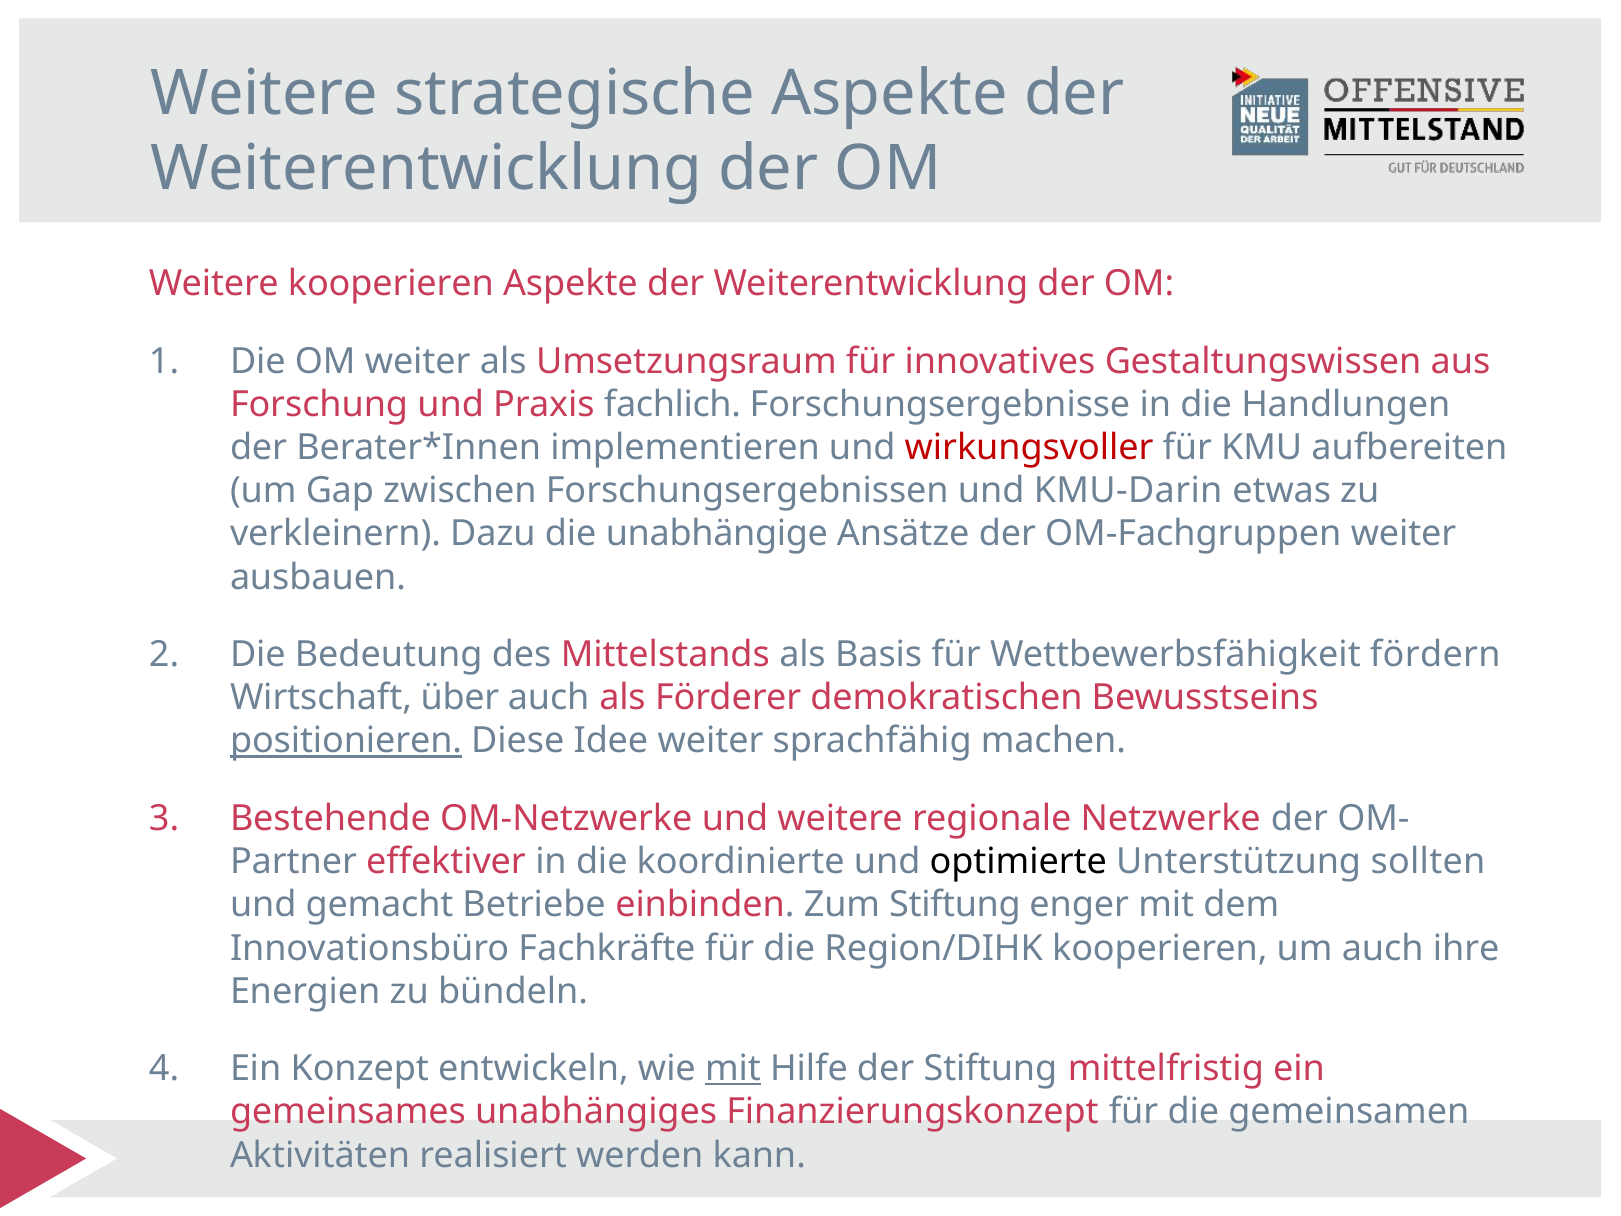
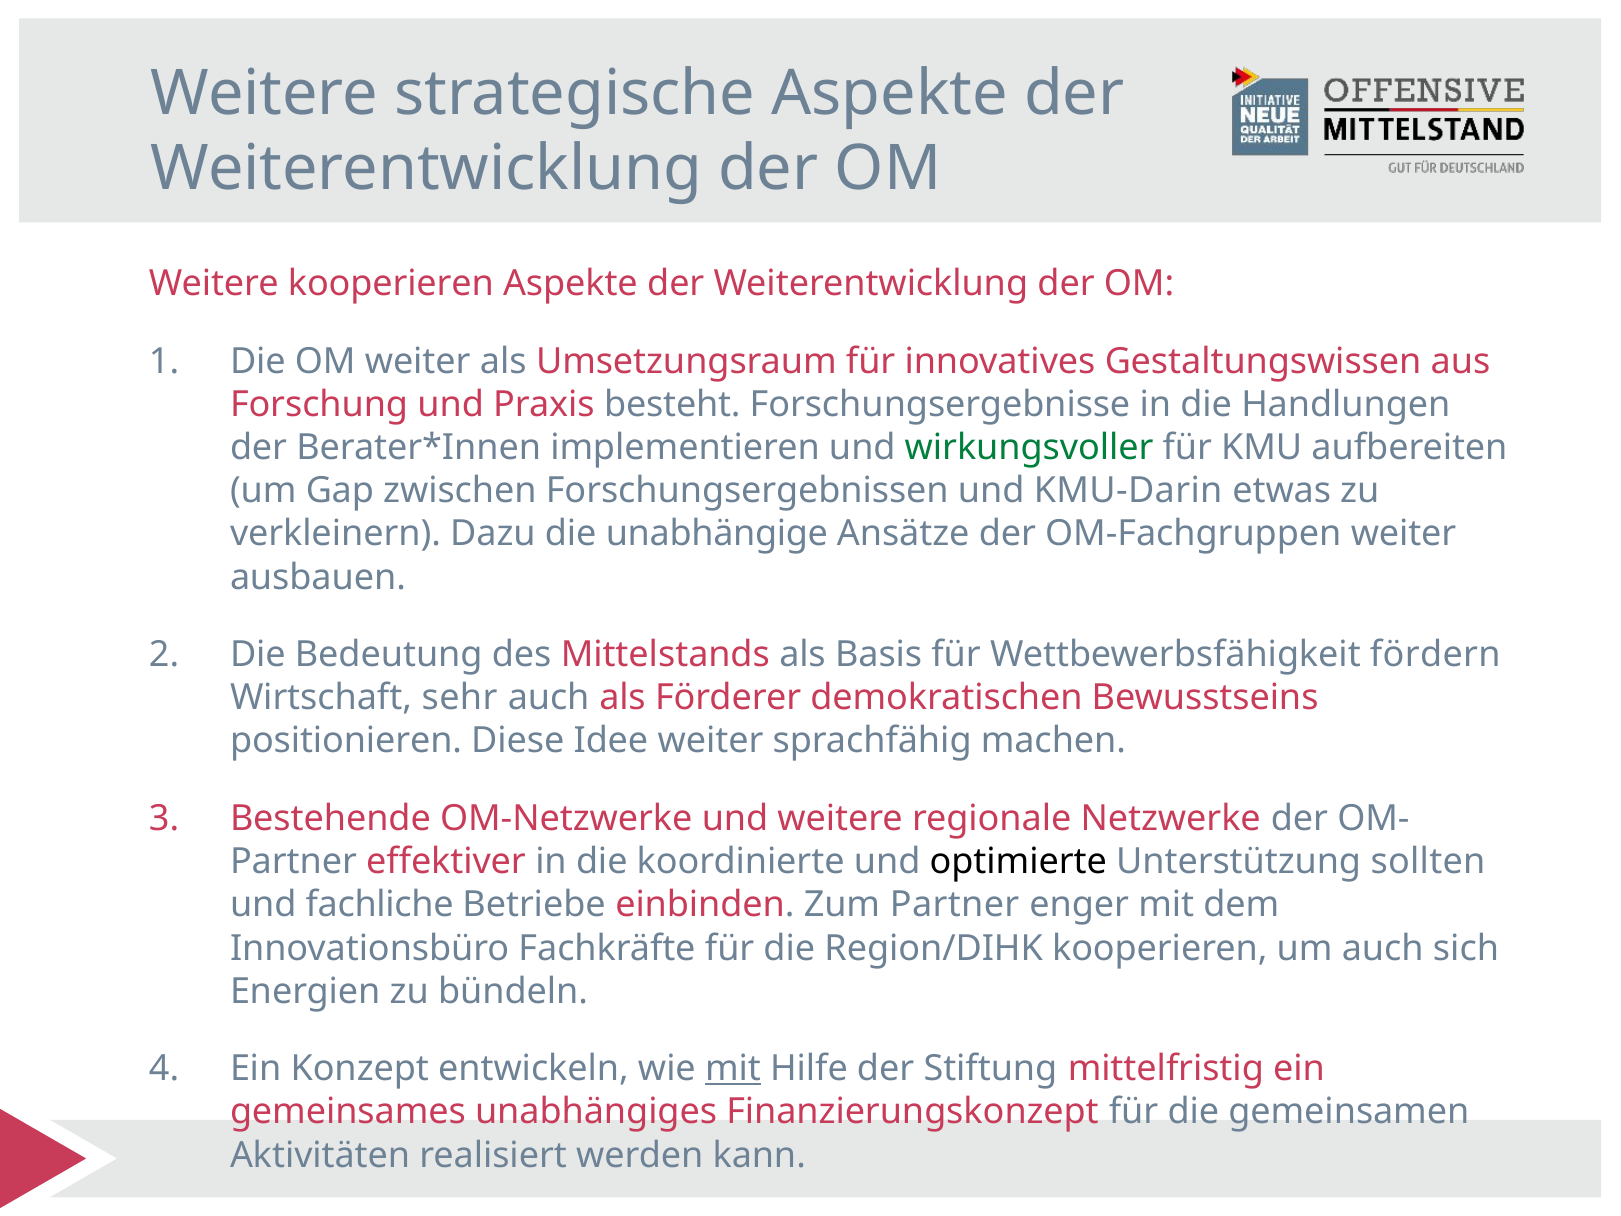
fachlich: fachlich -> besteht
wirkungsvoller colour: red -> green
über: über -> sehr
positionieren underline: present -> none
gemacht: gemacht -> fachliche
Zum Stiftung: Stiftung -> Partner
ihre: ihre -> sich
